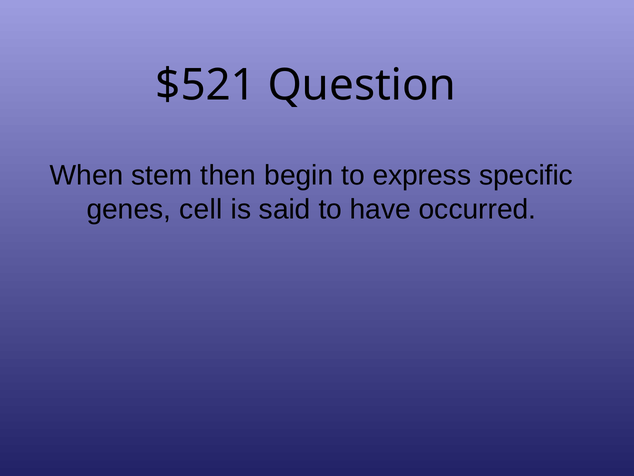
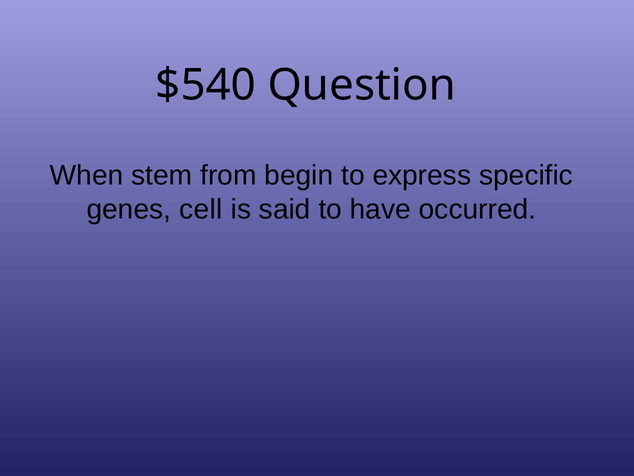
$521: $521 -> $540
then: then -> from
